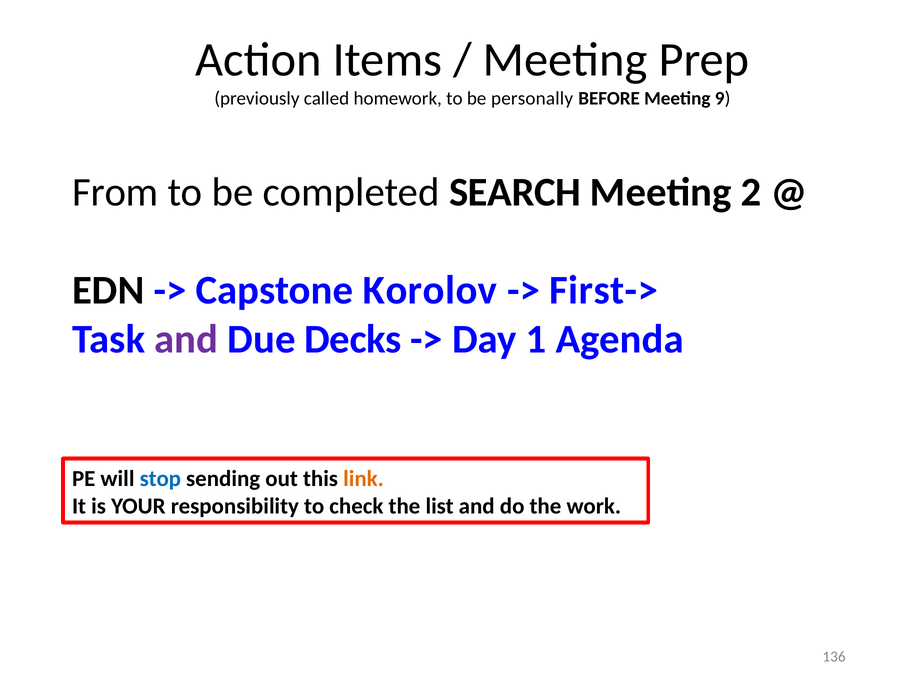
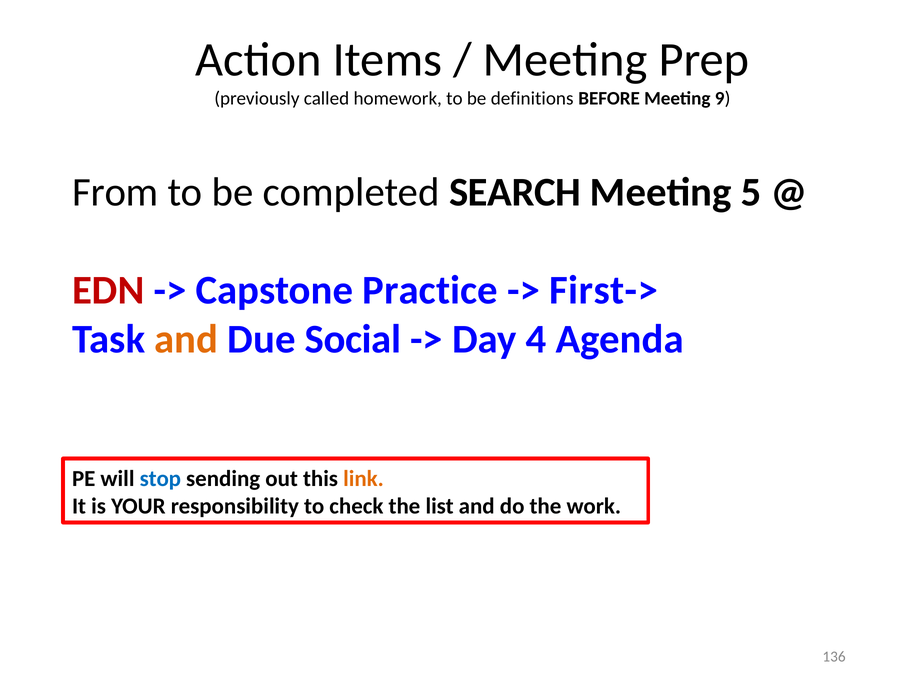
personally: personally -> definitions
2: 2 -> 5
EDN colour: black -> red
Korolov: Korolov -> Practice
and at (186, 339) colour: purple -> orange
Decks: Decks -> Social
1: 1 -> 4
